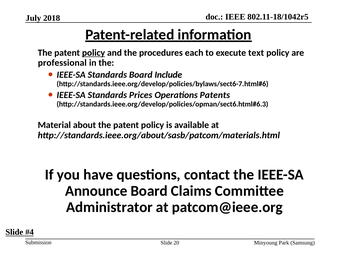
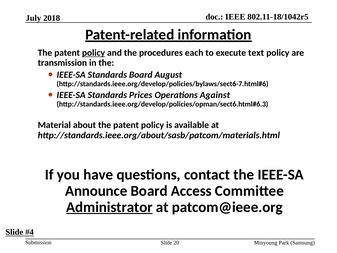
professional: professional -> transmission
Include: Include -> August
Patents: Patents -> Against
Claims: Claims -> Access
Administrator underline: none -> present
